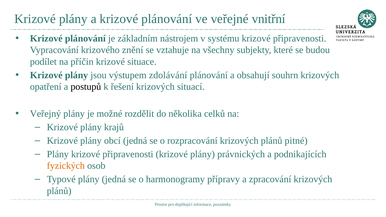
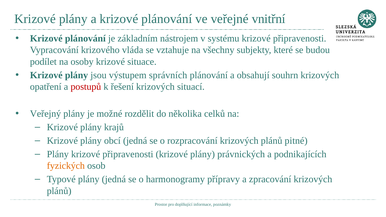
znění: znění -> vláda
příčin: příčin -> osoby
zdolávání: zdolávání -> správních
postupů colour: black -> red
